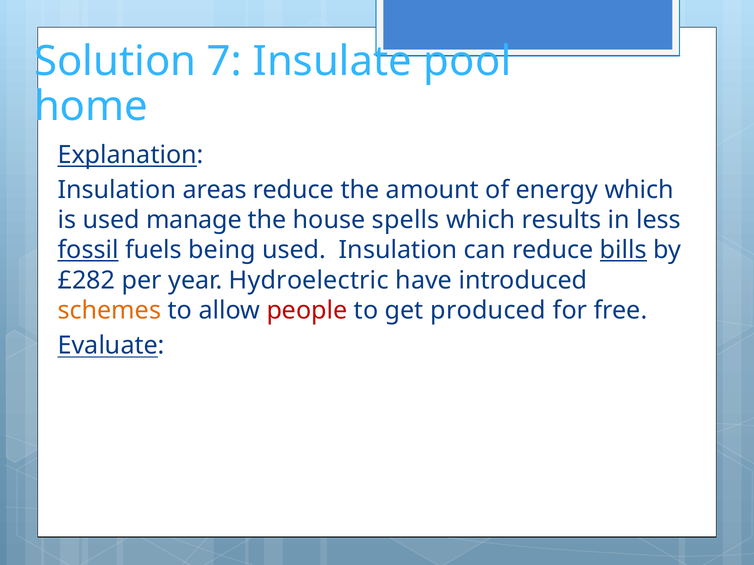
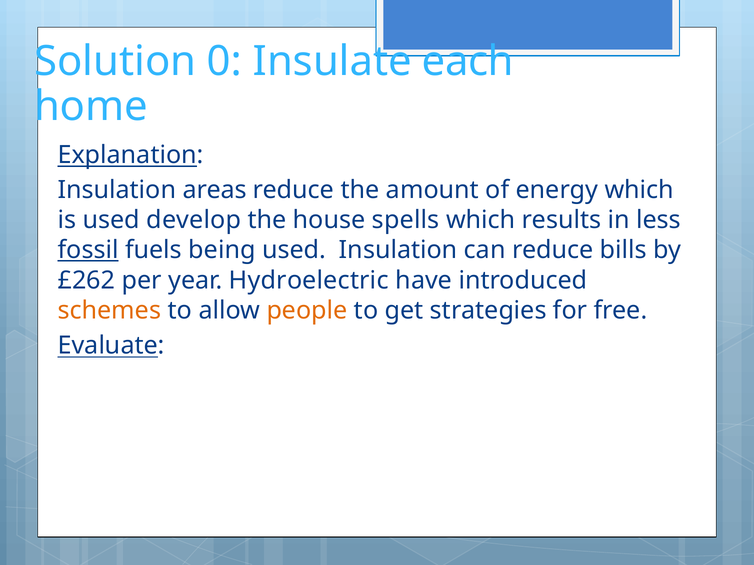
7: 7 -> 0
pool: pool -> each
manage: manage -> develop
bills underline: present -> none
£282: £282 -> £262
people colour: red -> orange
produced: produced -> strategies
